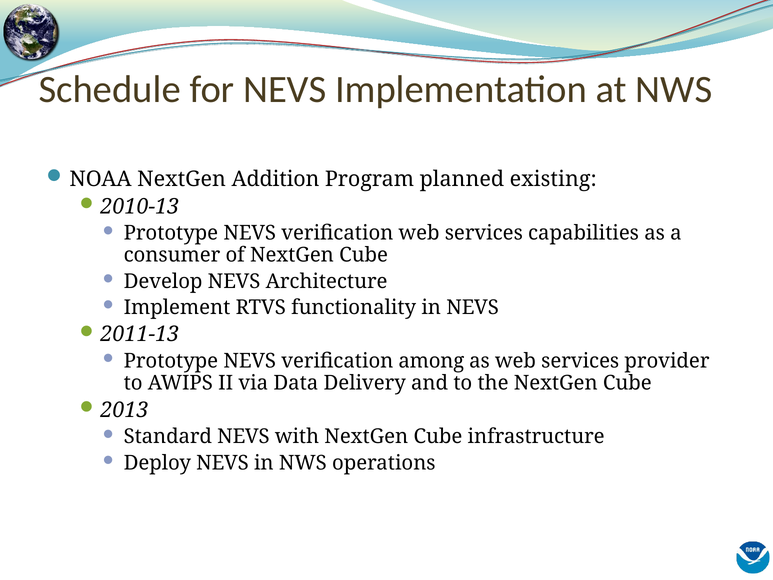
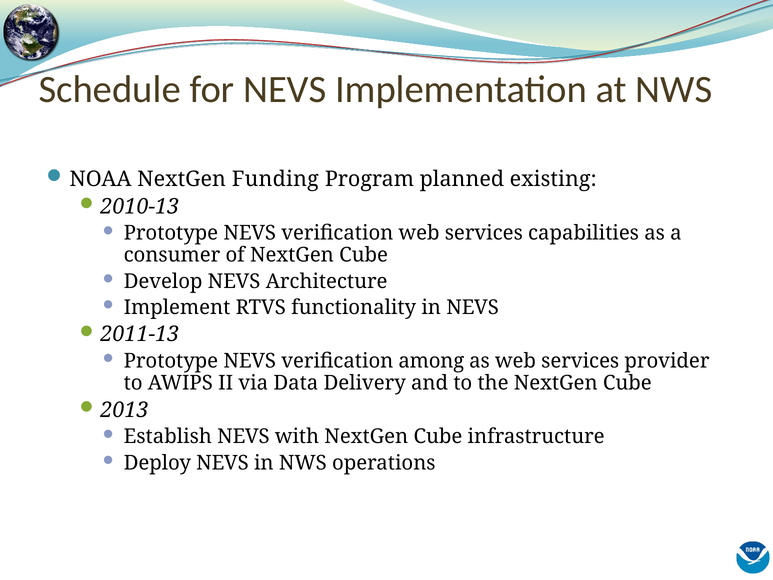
Addition: Addition -> Funding
Standard: Standard -> Establish
